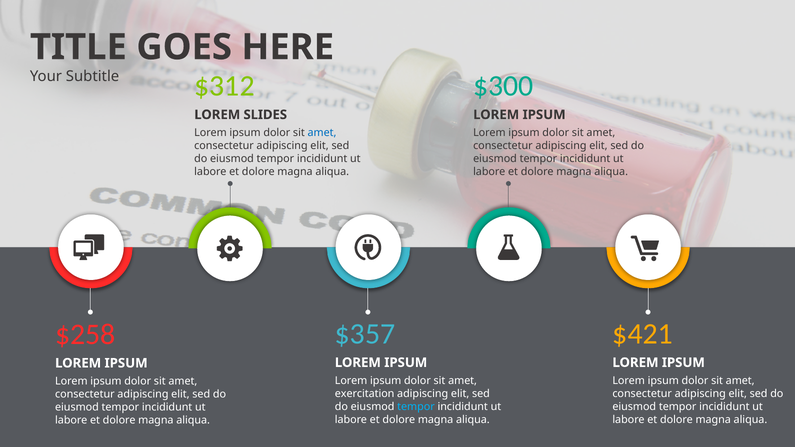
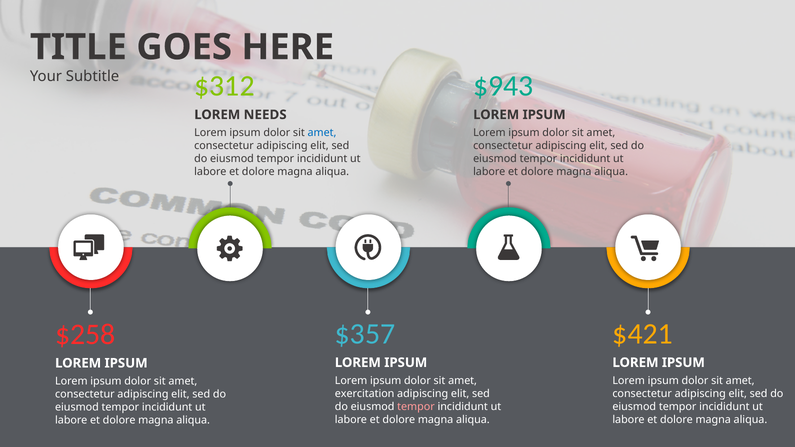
$300: $300 -> $943
SLIDES: SLIDES -> NEEDS
tempor at (416, 407) colour: light blue -> pink
